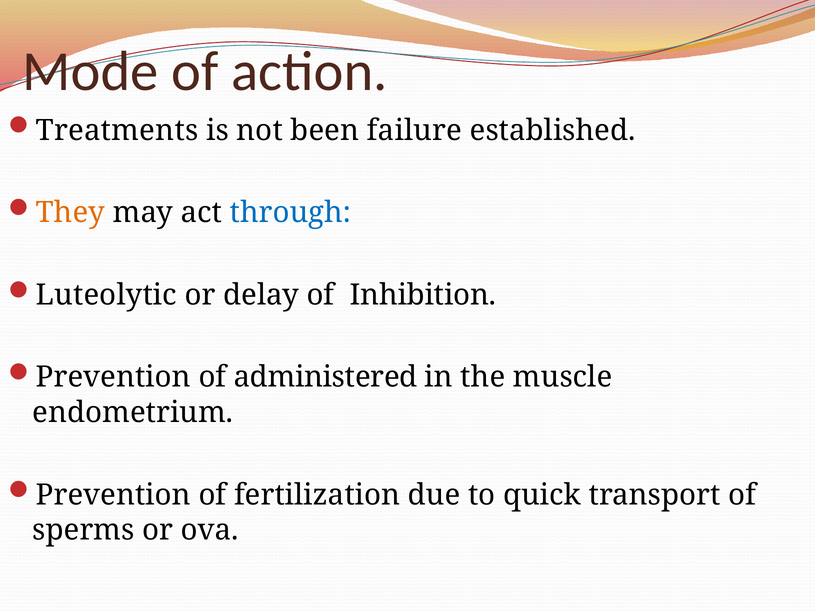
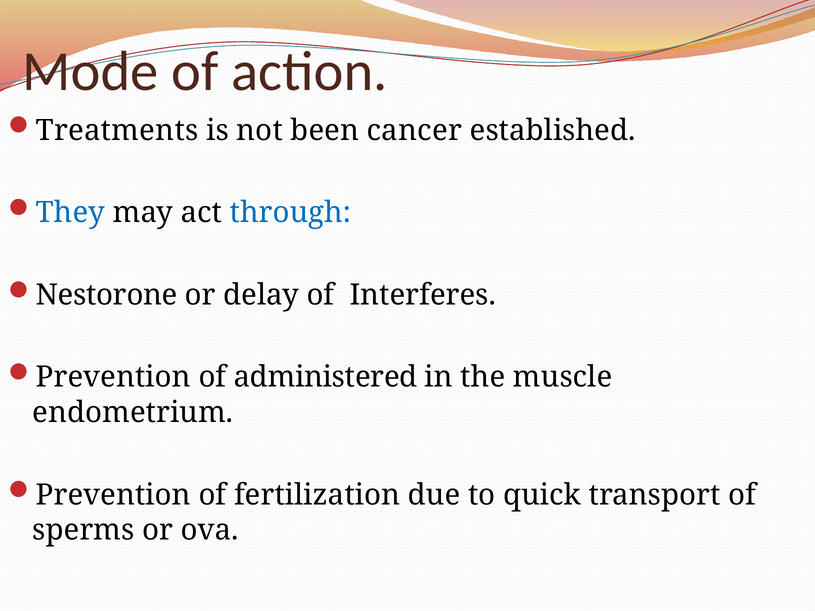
failure: failure -> cancer
They colour: orange -> blue
Luteolytic: Luteolytic -> Nestorone
Inhibition: Inhibition -> Interferes
